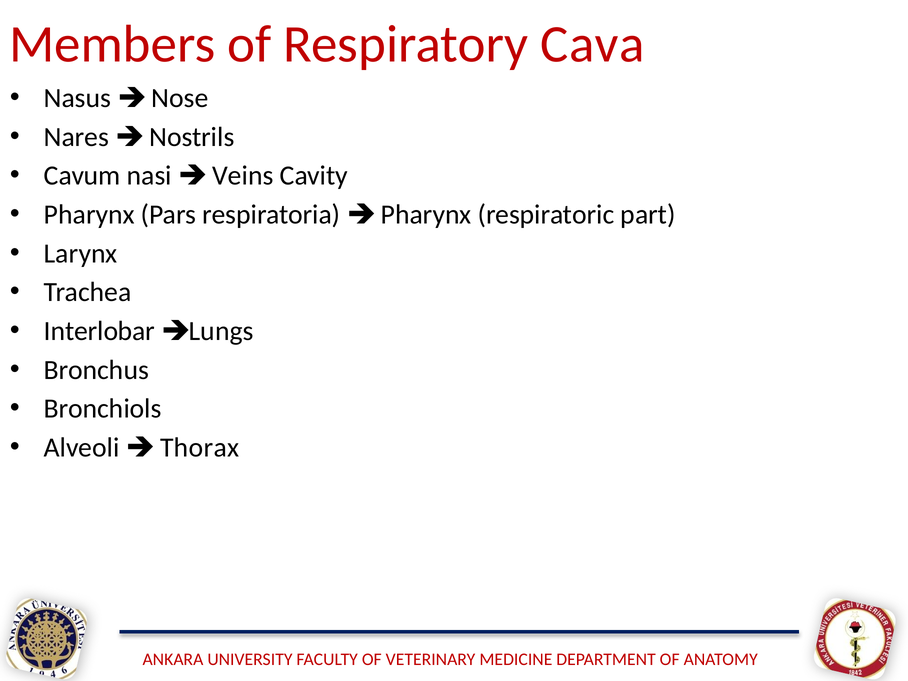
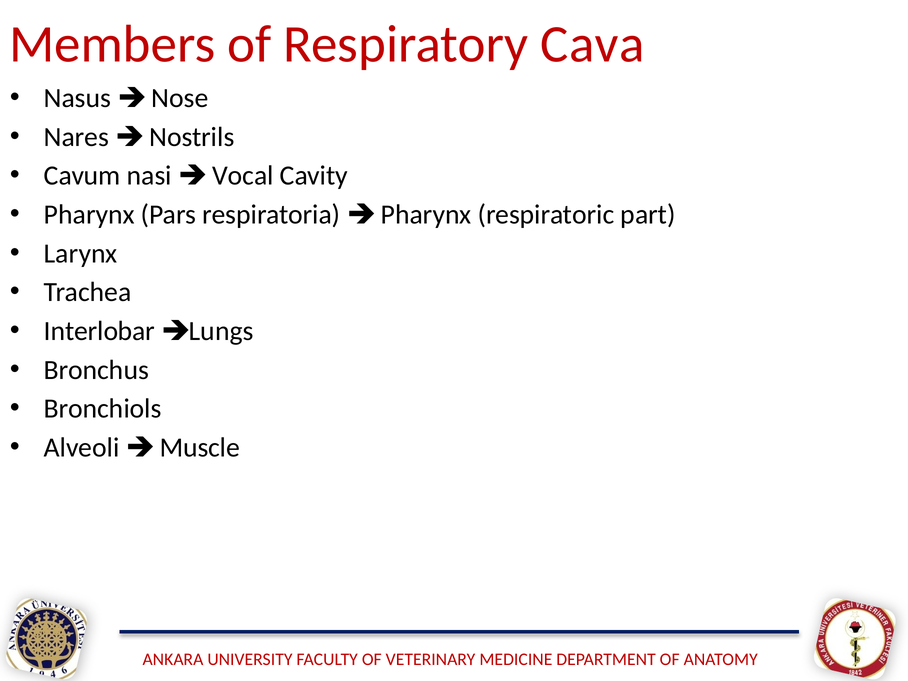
Veins: Veins -> Vocal
Thorax: Thorax -> Muscle
